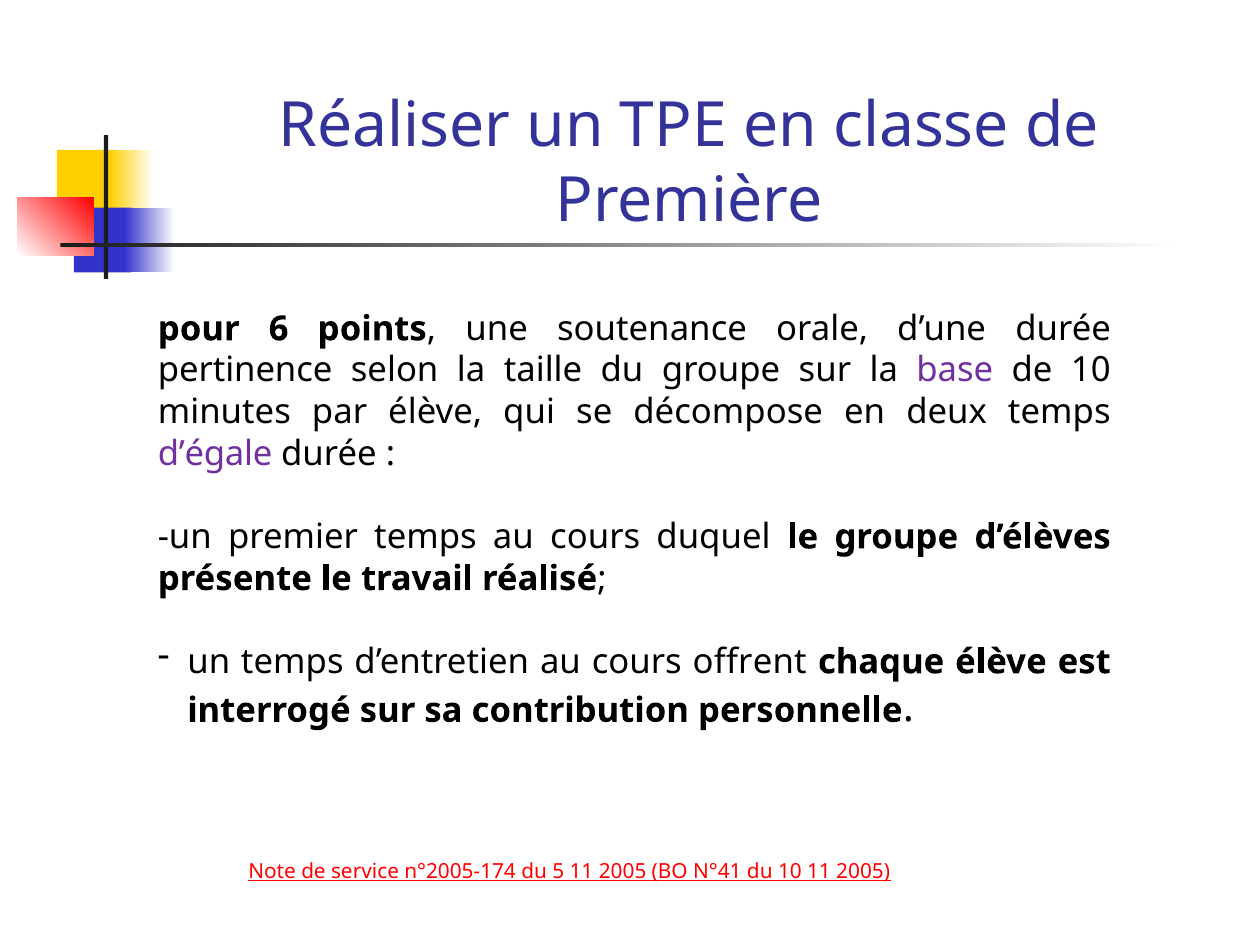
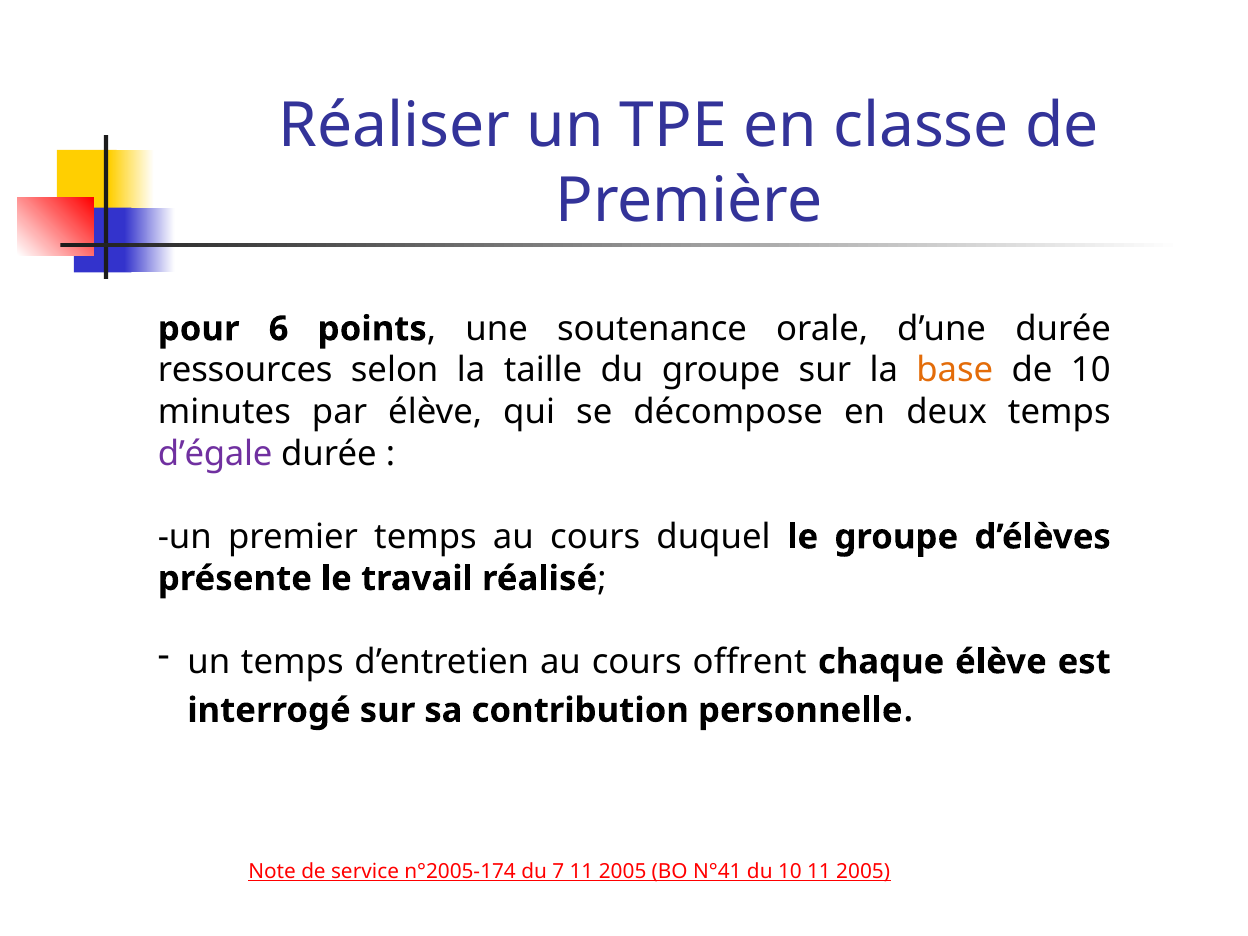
pertinence: pertinence -> ressources
base colour: purple -> orange
5: 5 -> 7
